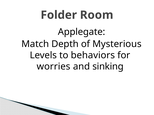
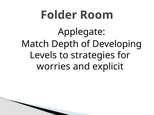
Mysterious: Mysterious -> Developing
behaviors: behaviors -> strategies
sinking: sinking -> explicit
